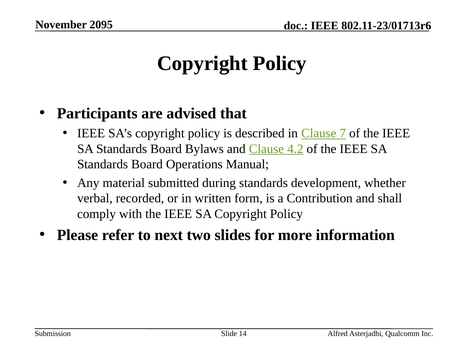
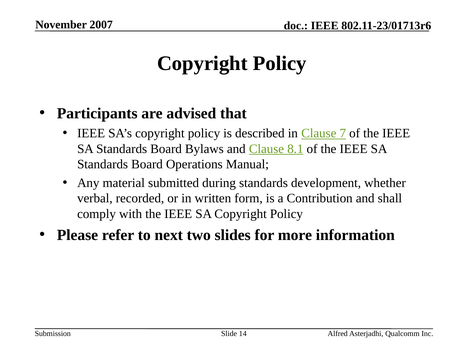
2095: 2095 -> 2007
4.2: 4.2 -> 8.1
